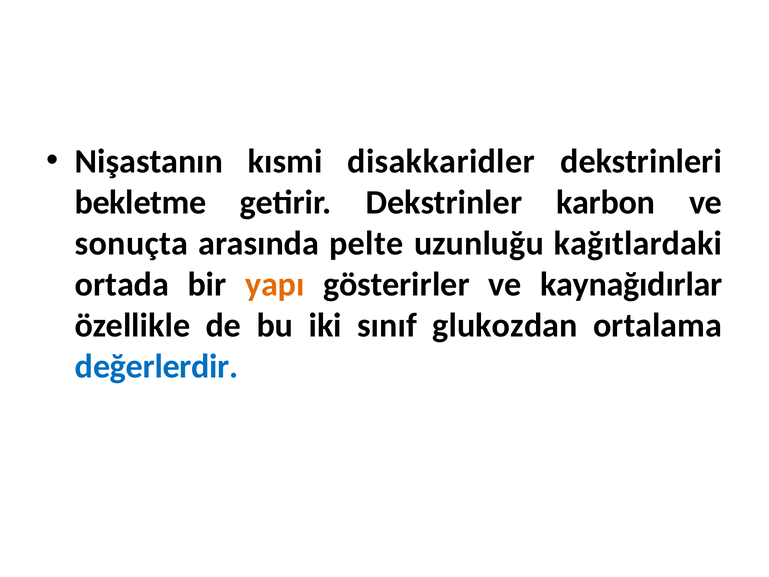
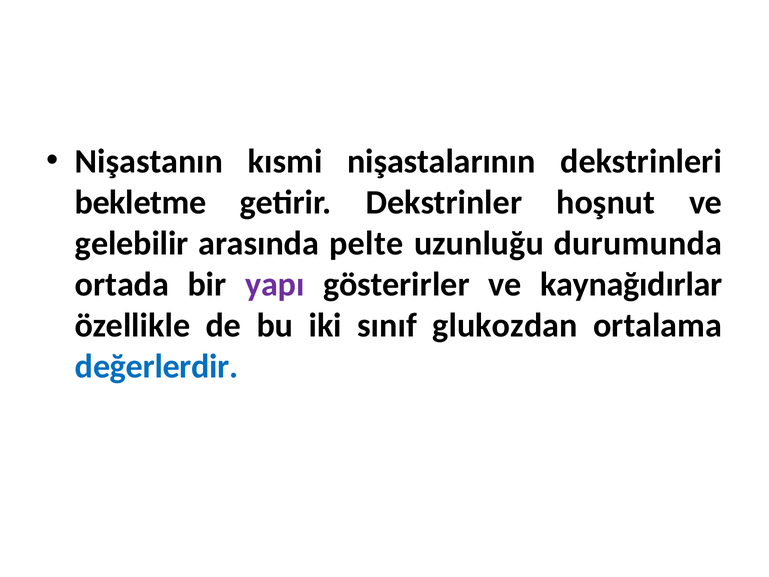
disakkaridler: disakkaridler -> nişastalarının
karbon: karbon -> hoşnut
sonuçta: sonuçta -> gelebilir
kağıtlardaki: kağıtlardaki -> durumunda
yapı colour: orange -> purple
